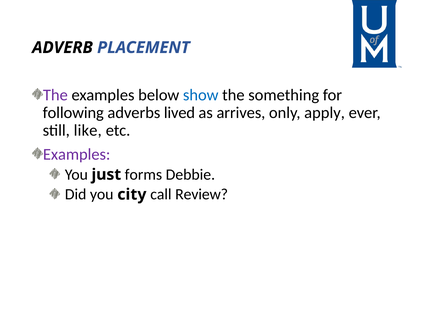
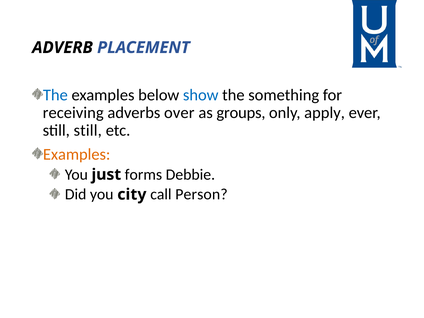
The at (55, 95) colour: purple -> blue
following: following -> receiving
lived: lived -> over
arrives: arrives -> groups
still like: like -> still
Examples at (77, 154) colour: purple -> orange
Review: Review -> Person
